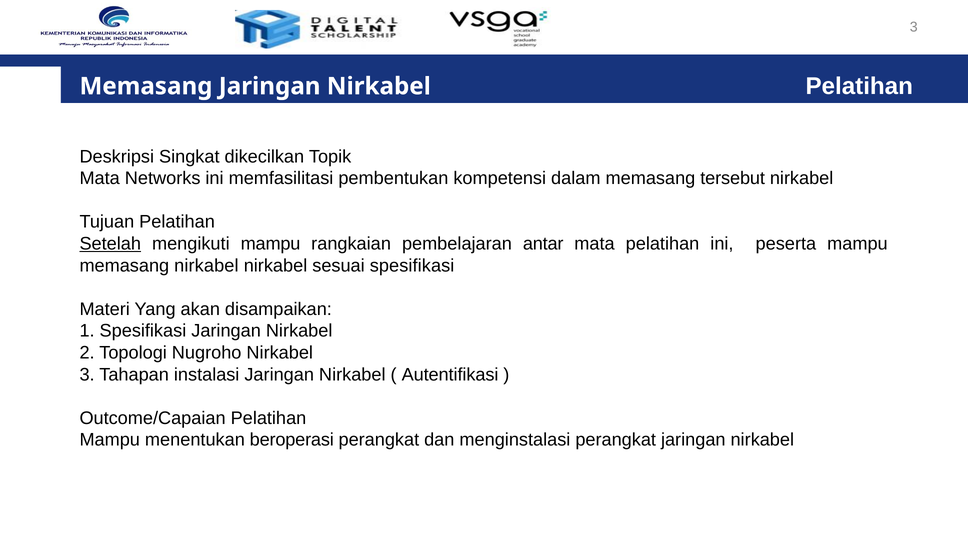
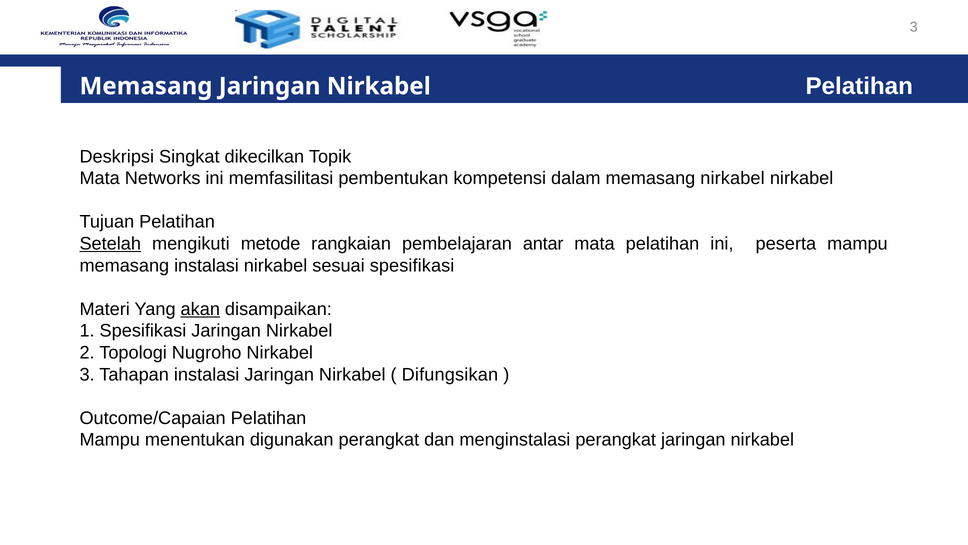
memasang tersebut: tersebut -> nirkabel
mengikuti mampu: mampu -> metode
memasang nirkabel: nirkabel -> instalasi
akan underline: none -> present
Autentifikasi: Autentifikasi -> Difungsikan
beroperasi: beroperasi -> digunakan
